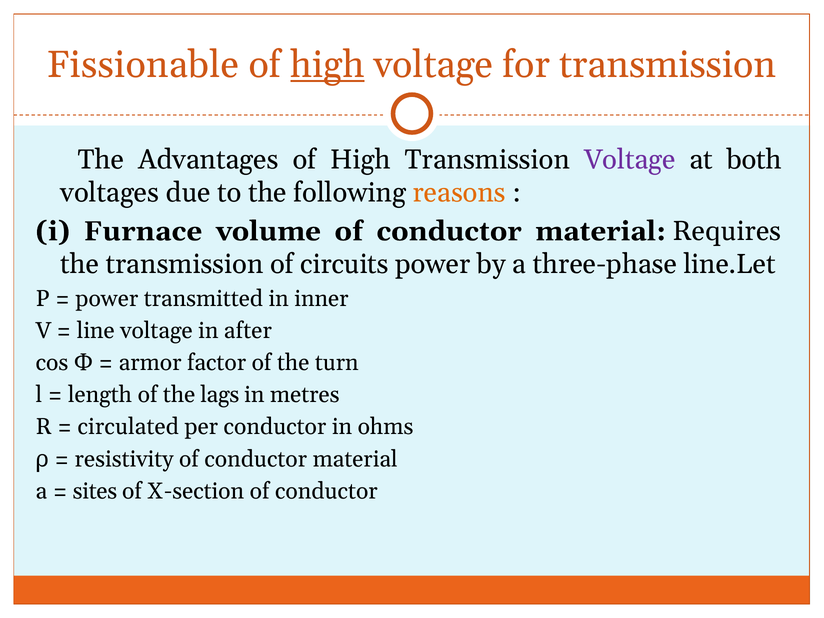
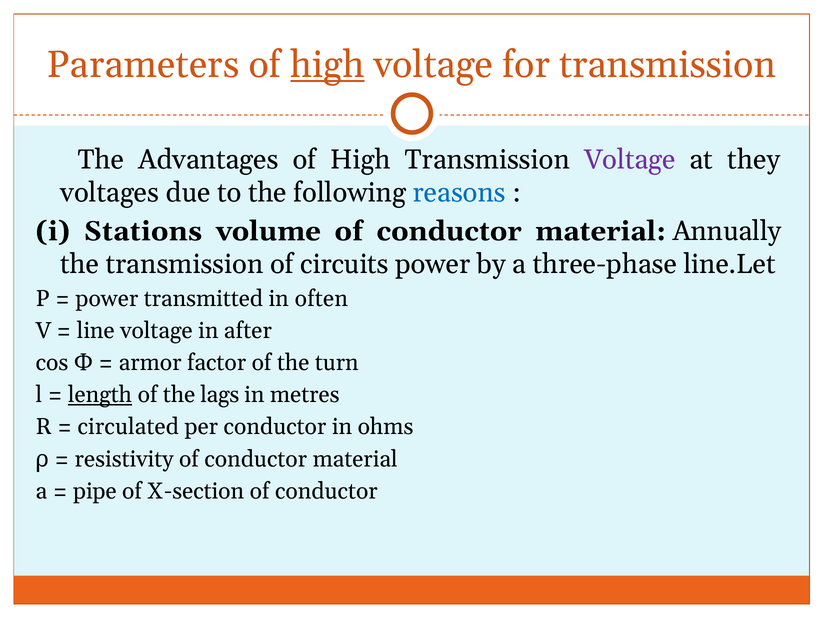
Fissionable: Fissionable -> Parameters
both: both -> they
reasons colour: orange -> blue
Furnace: Furnace -> Stations
Requires: Requires -> Annually
inner: inner -> often
length underline: none -> present
sites: sites -> pipe
